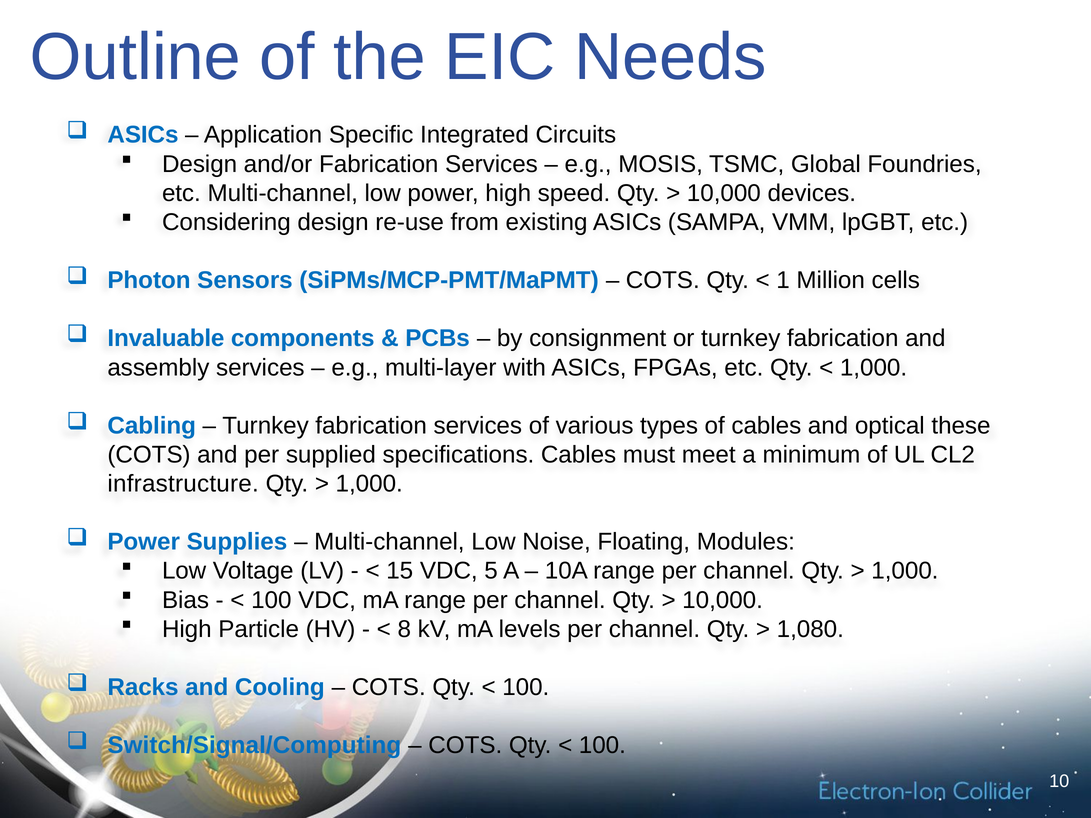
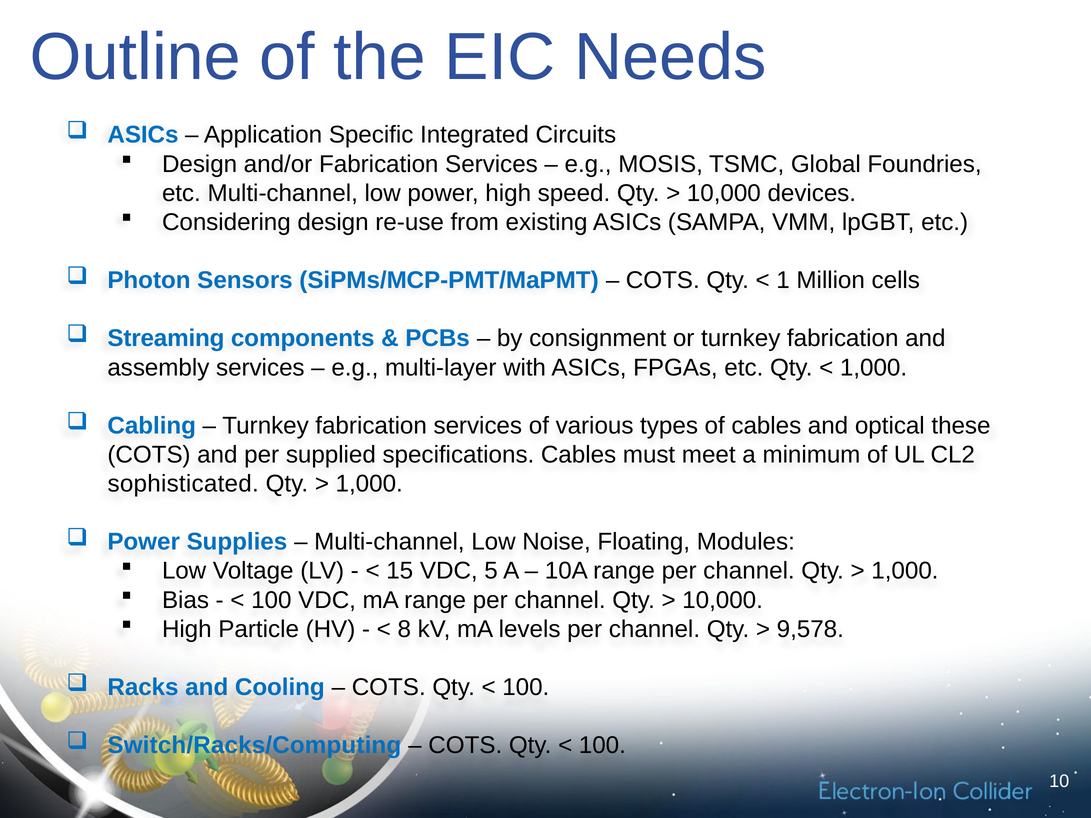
Invaluable: Invaluable -> Streaming
infrastructure: infrastructure -> sophisticated
1,080: 1,080 -> 9,578
Switch/Signal/Computing: Switch/Signal/Computing -> Switch/Racks/Computing
